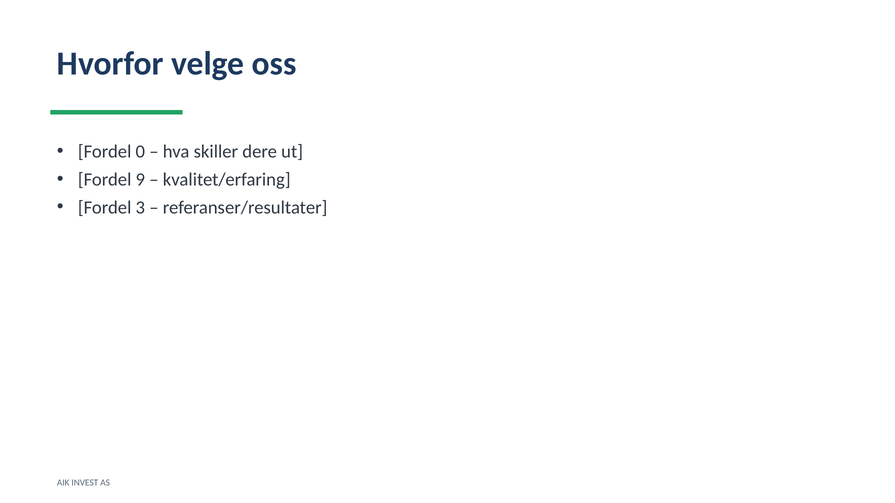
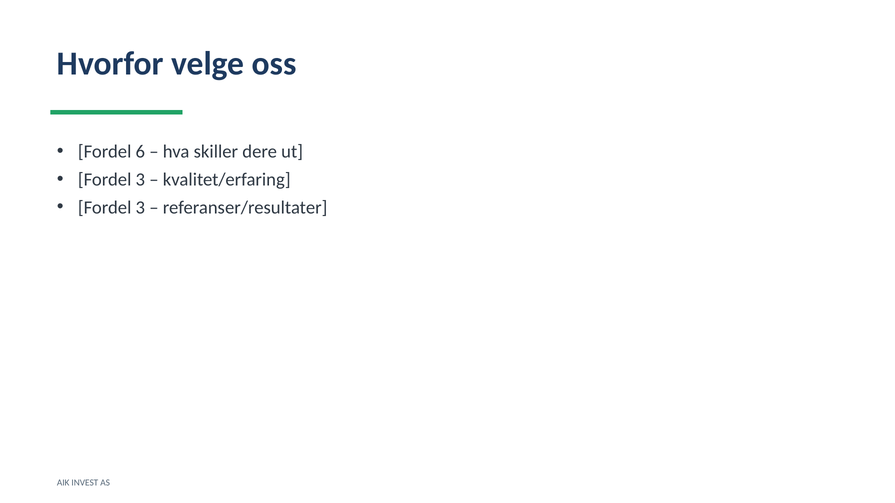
0: 0 -> 6
9 at (140, 180): 9 -> 3
